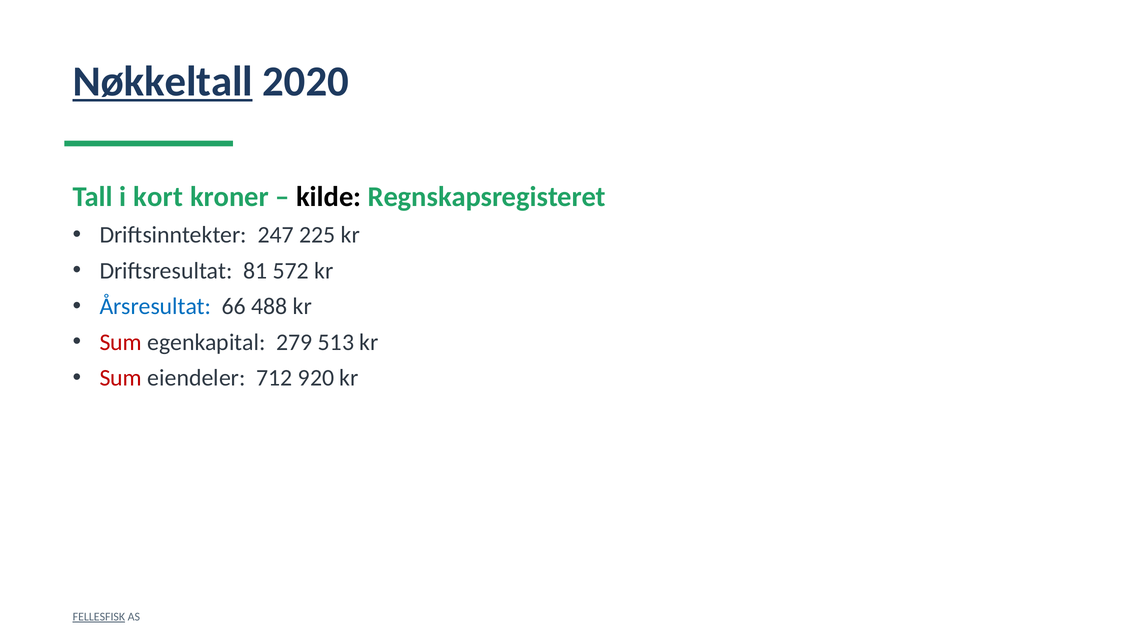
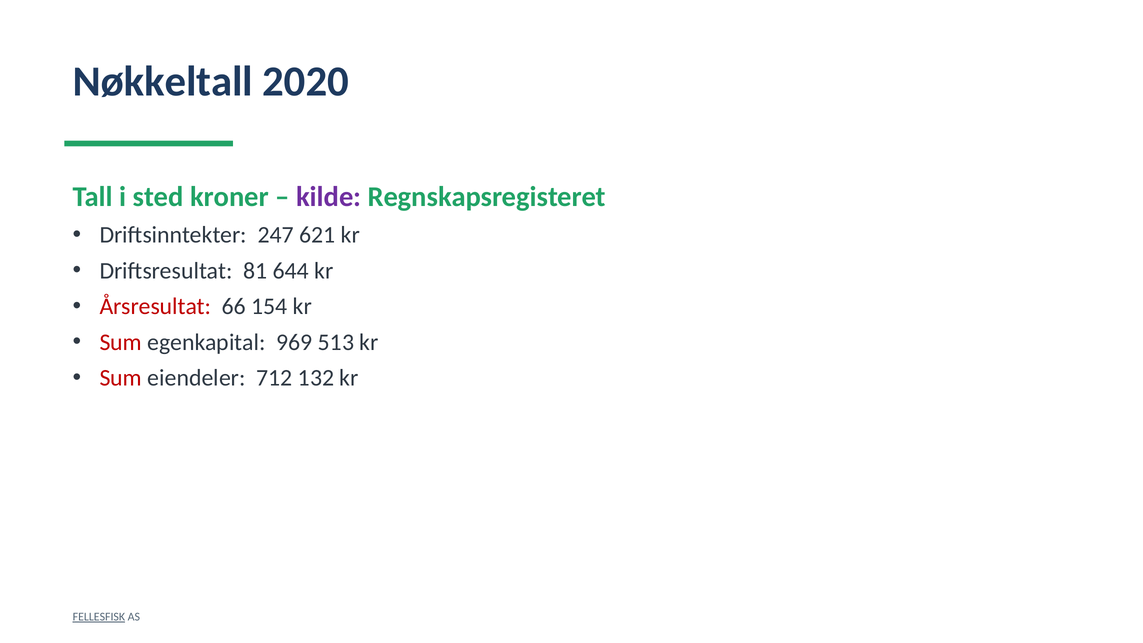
Nøkkeltall underline: present -> none
kort: kort -> sted
kilde colour: black -> purple
225: 225 -> 621
572: 572 -> 644
Årsresultat colour: blue -> red
488: 488 -> 154
279: 279 -> 969
920: 920 -> 132
